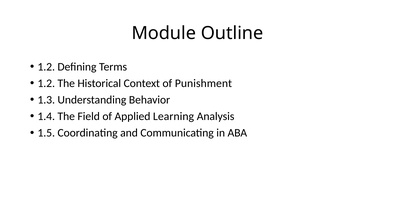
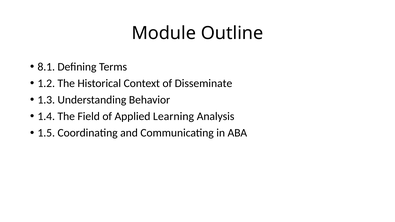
1.2 at (46, 67): 1.2 -> 8.1
Punishment: Punishment -> Disseminate
